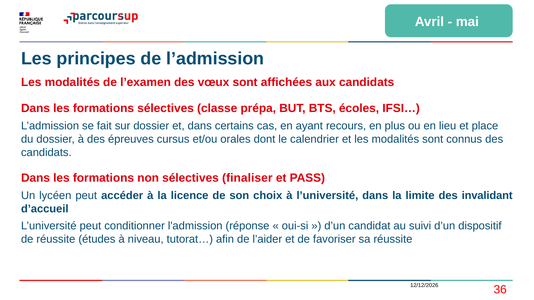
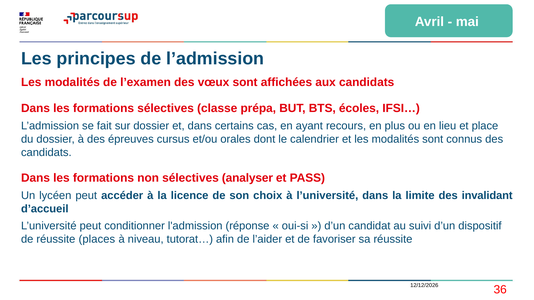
finaliser: finaliser -> analyser
études: études -> places
